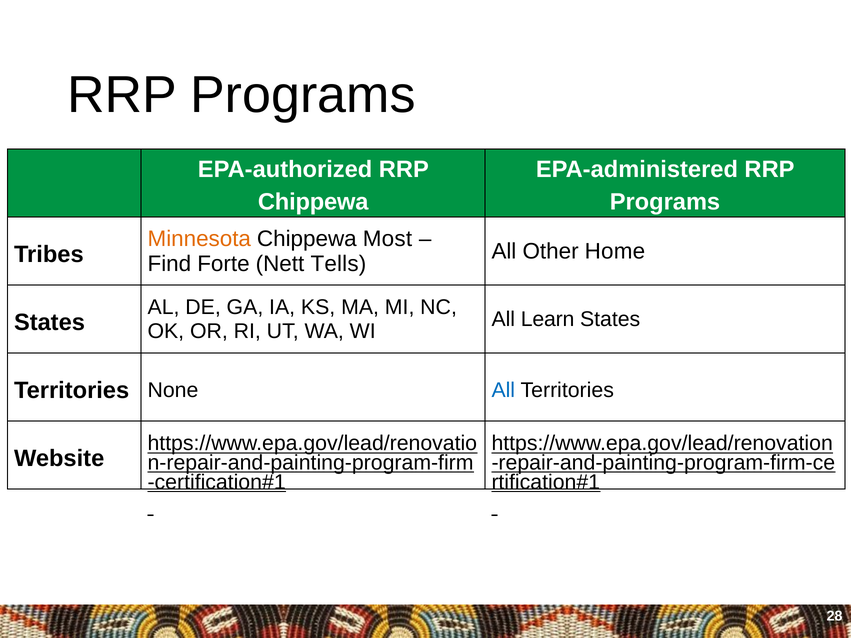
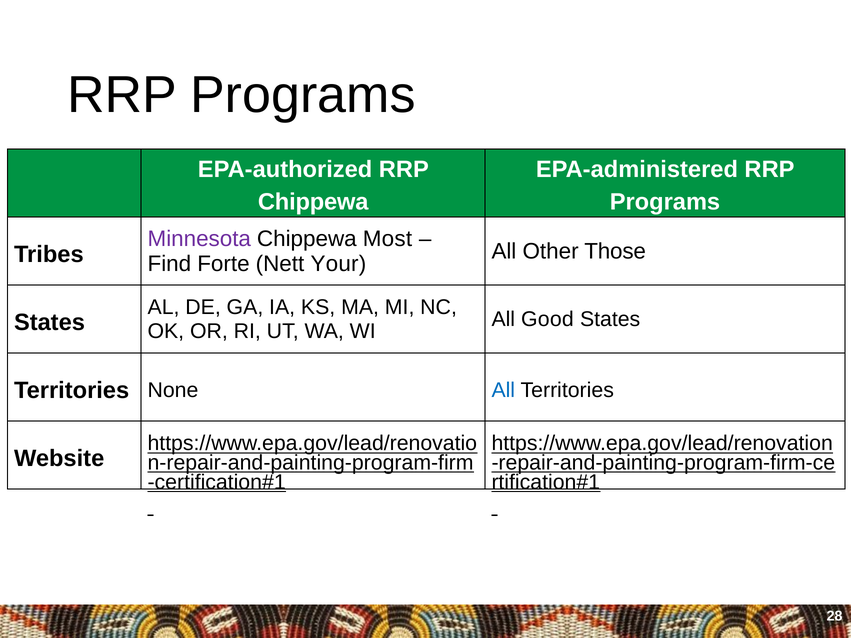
Minnesota colour: orange -> purple
Home: Home -> Those
Tells: Tells -> Your
Learn: Learn -> Good
